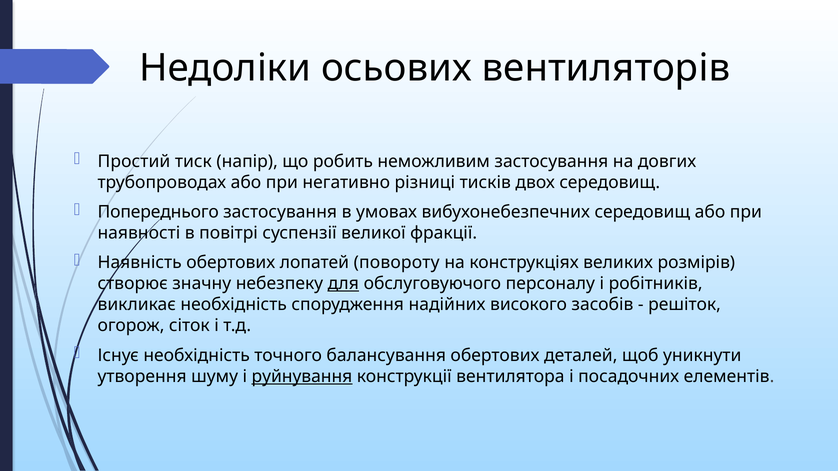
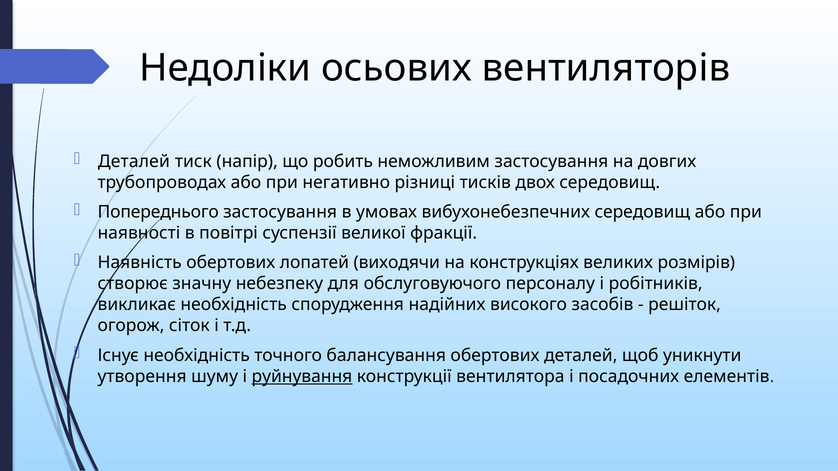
Простий at (134, 162): Простий -> Деталей
повороту: повороту -> виходячи
для underline: present -> none
